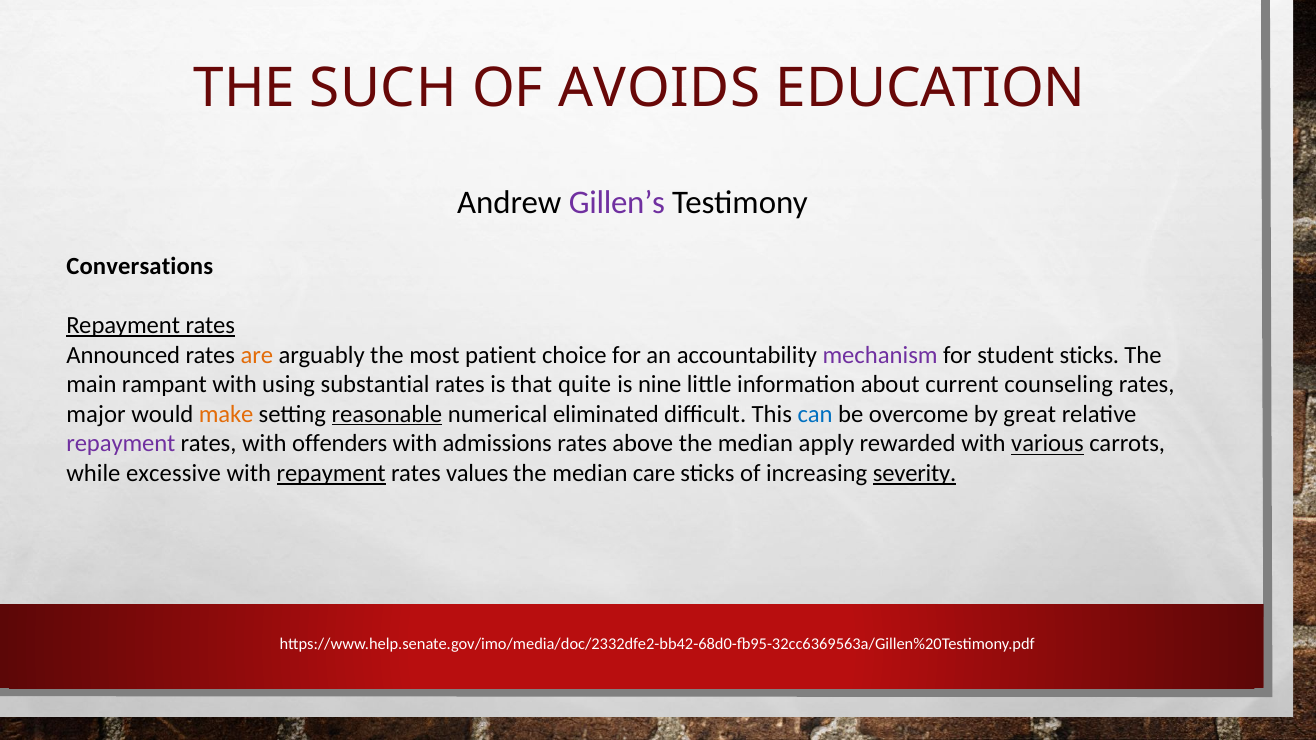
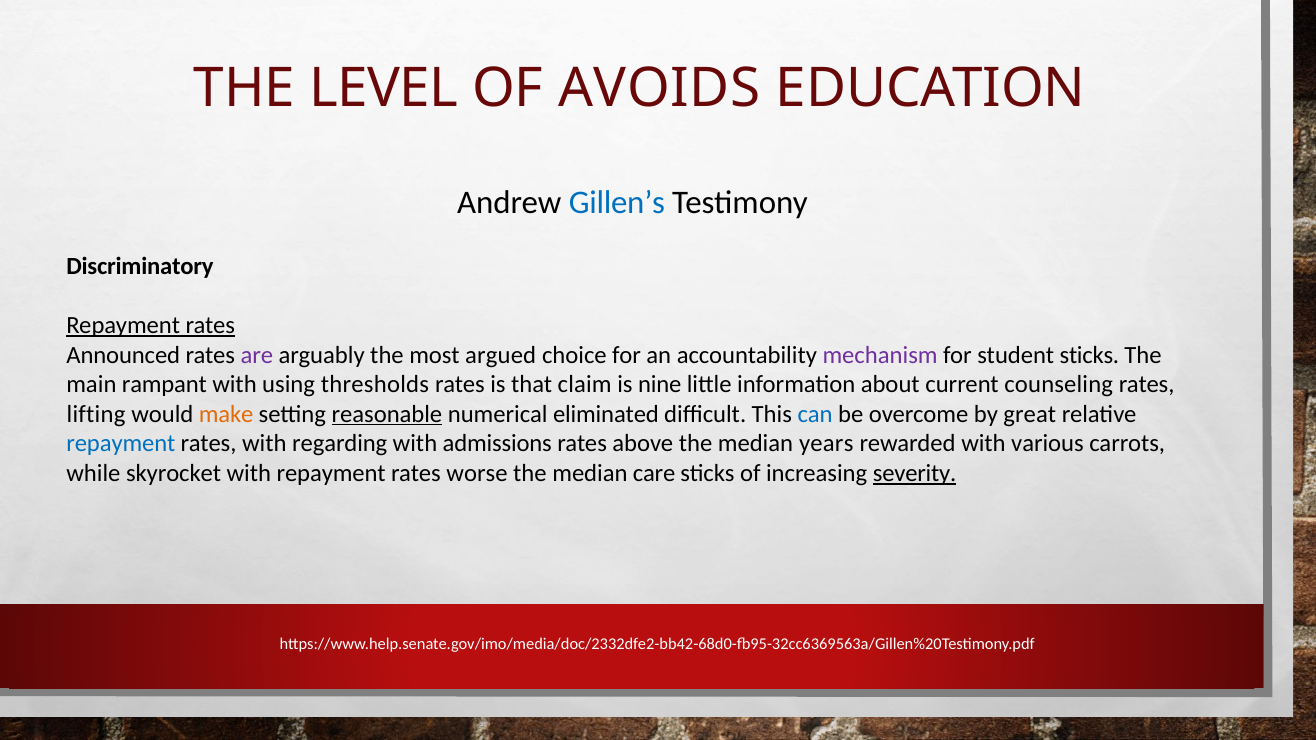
SUCH: SUCH -> LEVEL
Gillen’s colour: purple -> blue
Conversations: Conversations -> Discriminatory
are colour: orange -> purple
patient: patient -> argued
substantial: substantial -> thresholds
quite: quite -> claim
major: major -> lifting
repayment at (121, 444) colour: purple -> blue
offenders: offenders -> regarding
apply: apply -> years
various underline: present -> none
excessive: excessive -> skyrocket
repayment at (331, 474) underline: present -> none
values: values -> worse
